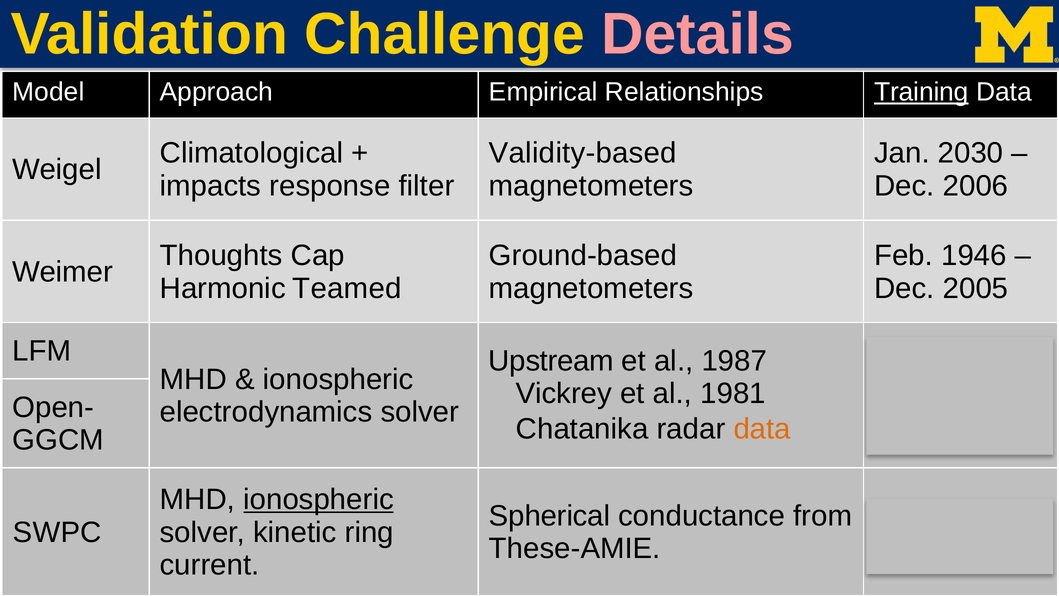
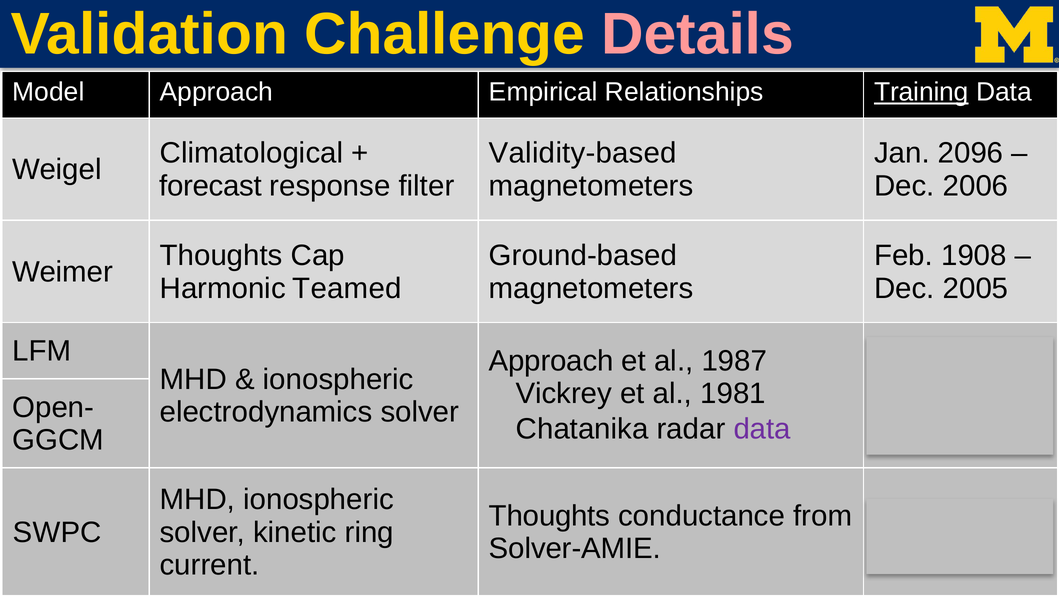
2030: 2030 -> 2096
impacts: impacts -> forecast
1946: 1946 -> 1908
Upstream at (551, 361): Upstream -> Approach
data at (762, 429) colour: orange -> purple
ionospheric at (319, 499) underline: present -> none
Spherical at (550, 516): Spherical -> Thoughts
These-AMIE: These-AMIE -> Solver-AMIE
